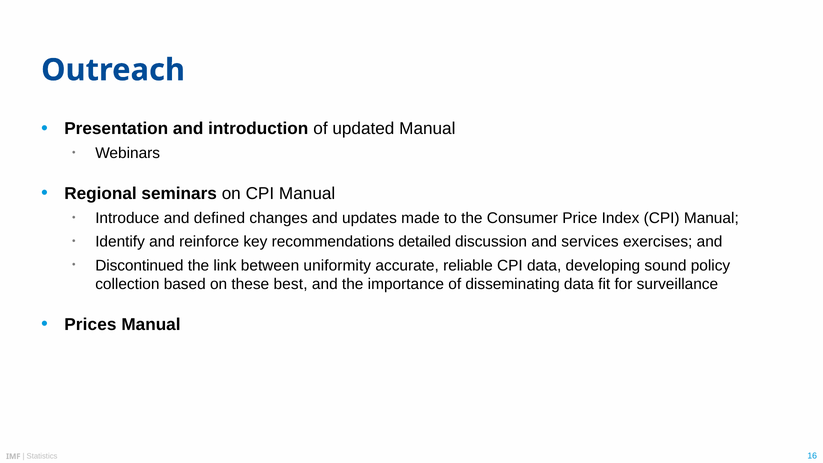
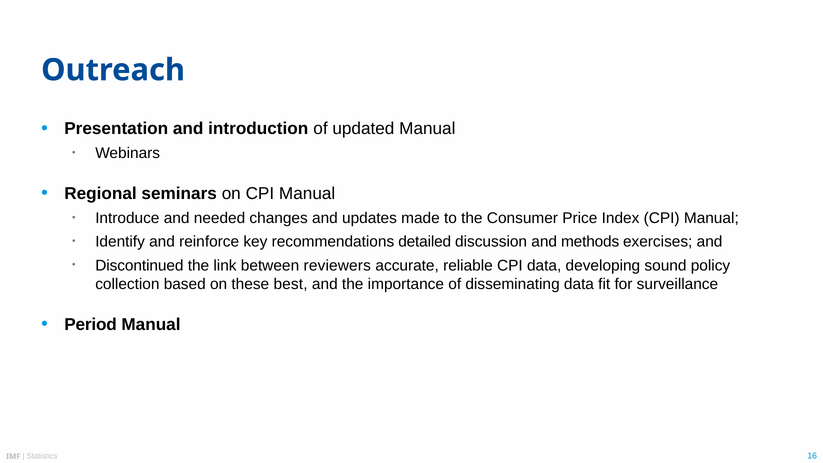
defined: defined -> needed
services: services -> methods
uniformity: uniformity -> reviewers
Prices: Prices -> Period
